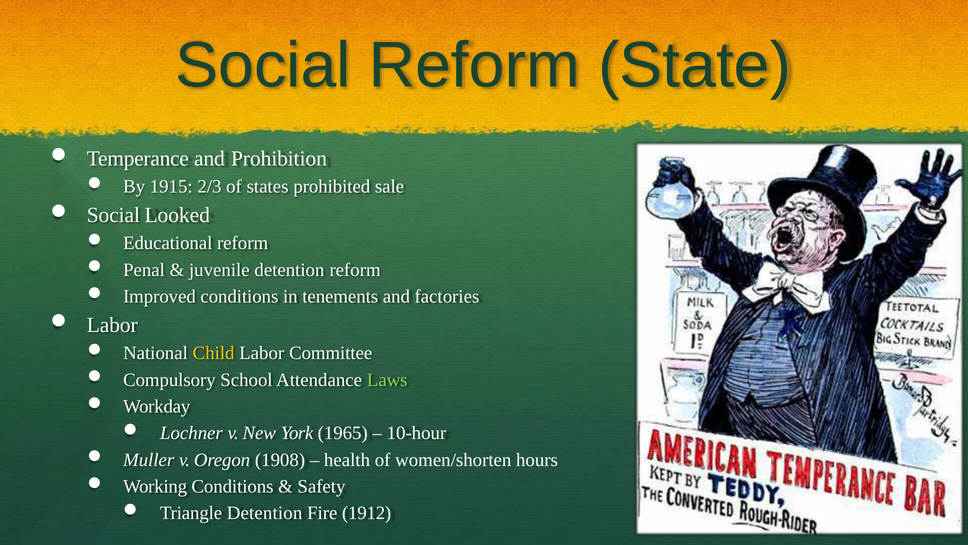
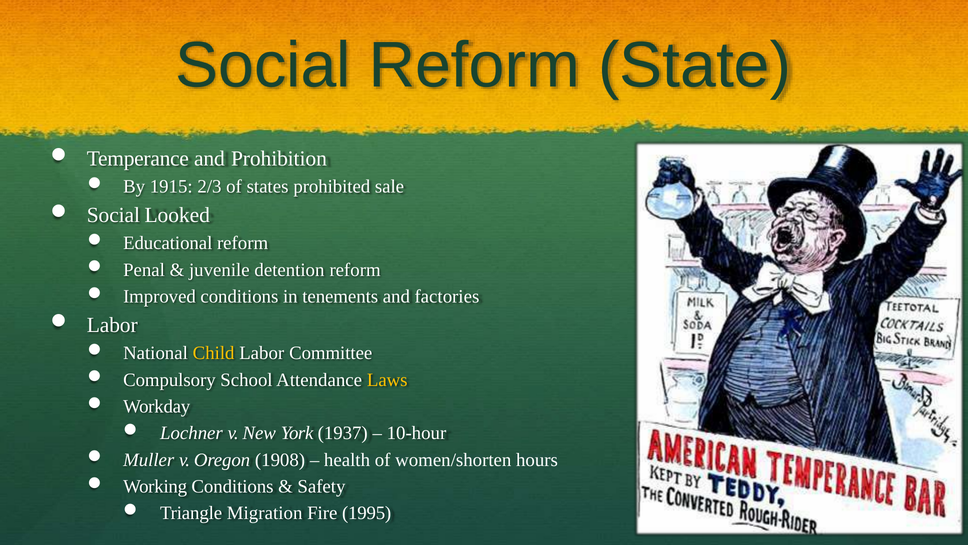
Laws colour: light green -> yellow
1965: 1965 -> 1937
Triangle Detention: Detention -> Migration
1912: 1912 -> 1995
